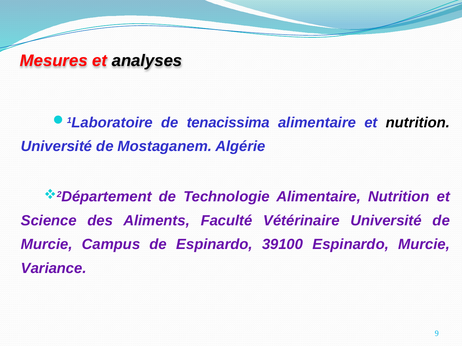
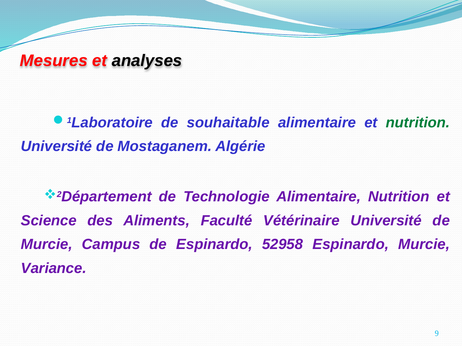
tenacissima: tenacissima -> souhaitable
nutrition at (418, 123) colour: black -> green
39100: 39100 -> 52958
